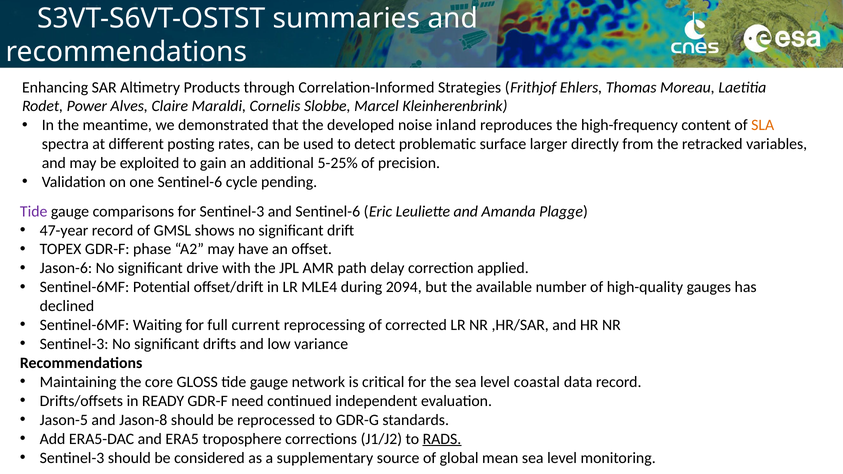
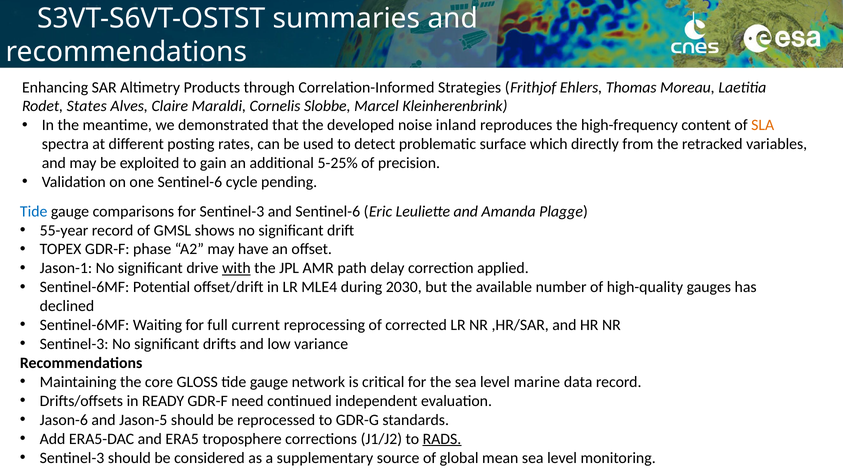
Power: Power -> States
larger: larger -> which
Tide at (34, 211) colour: purple -> blue
47-year: 47-year -> 55-year
Jason-6: Jason-6 -> Jason-1
with underline: none -> present
2094: 2094 -> 2030
coastal: coastal -> marine
Jason-5: Jason-5 -> Jason-6
Jason-8: Jason-8 -> Jason-5
